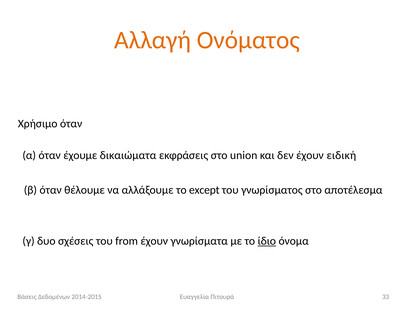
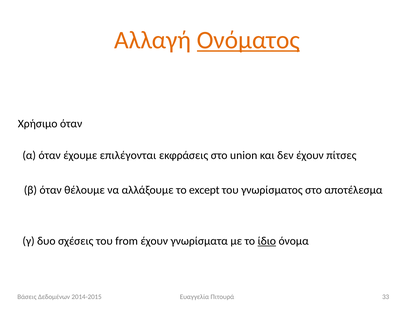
Ονόματος underline: none -> present
δικαιώματα: δικαιώματα -> επιλέγονται
ειδική: ειδική -> πίτσες
